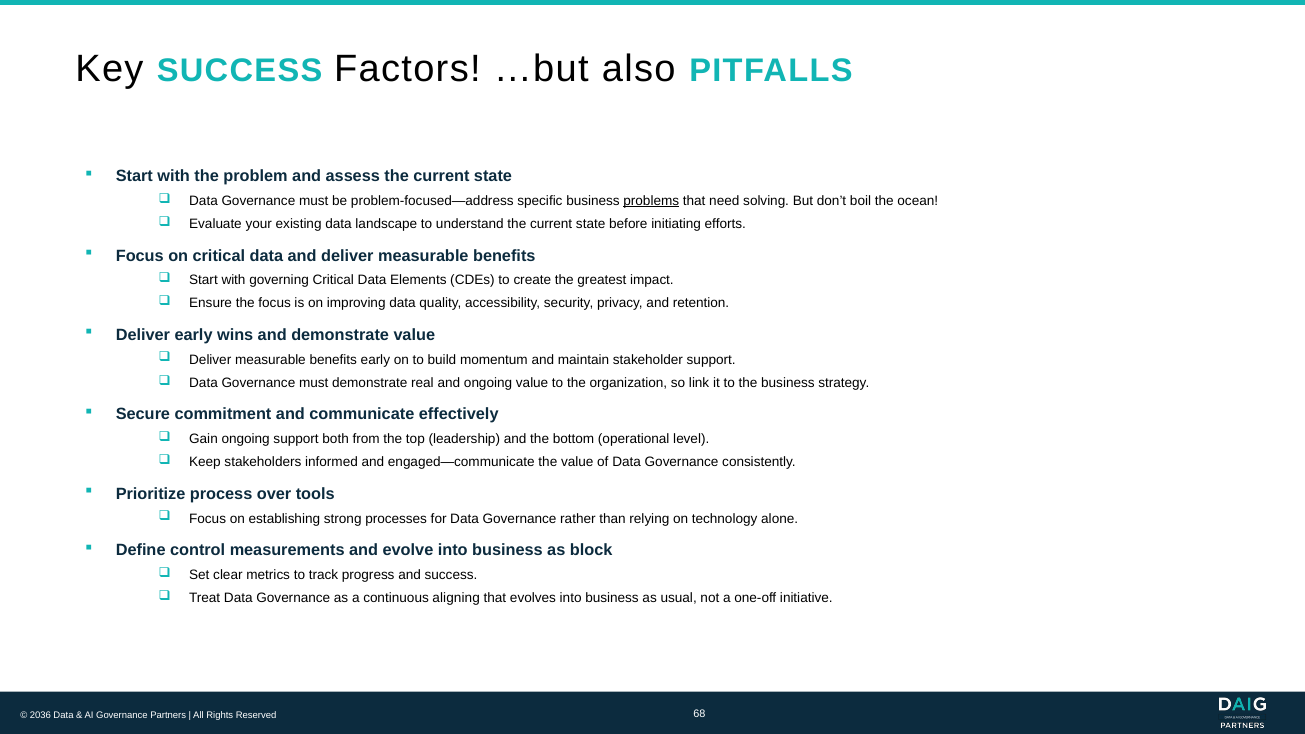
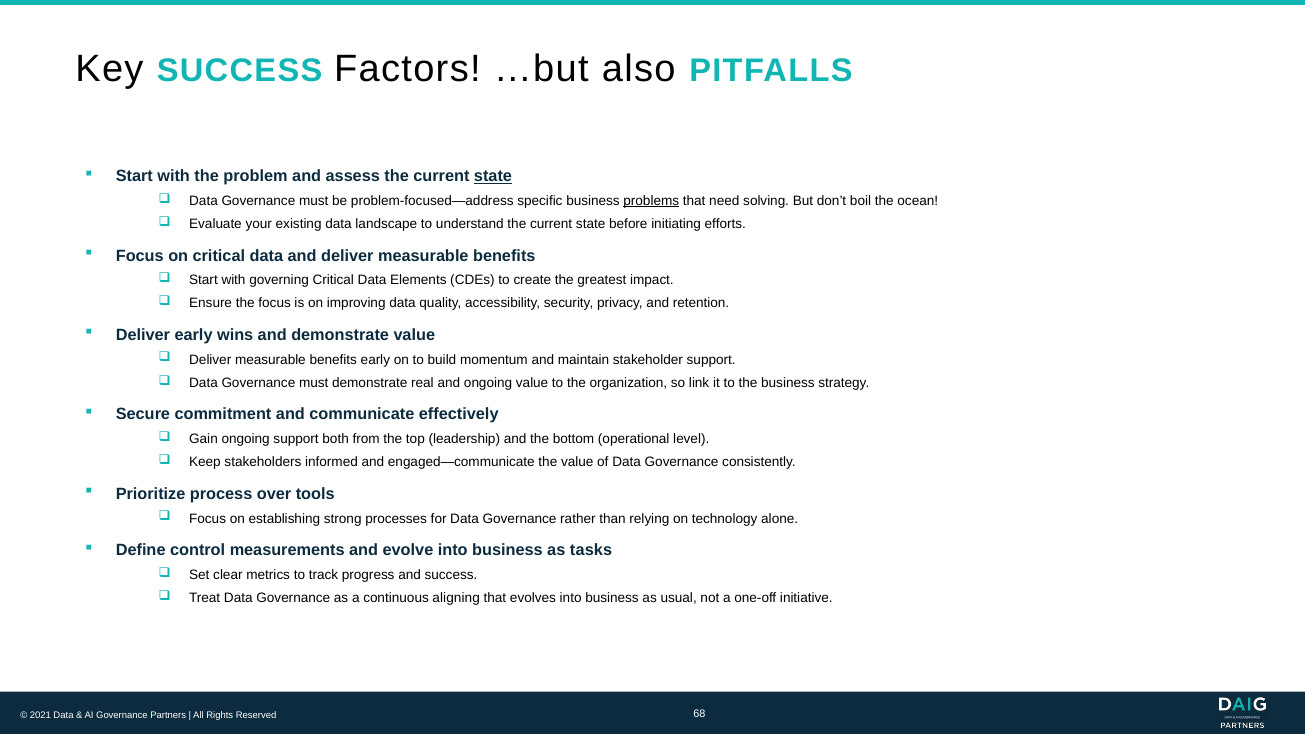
state at (493, 176) underline: none -> present
block: block -> tasks
2036: 2036 -> 2021
